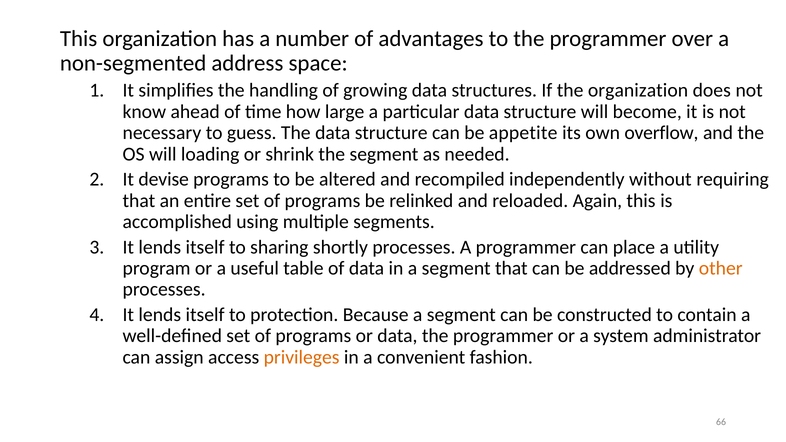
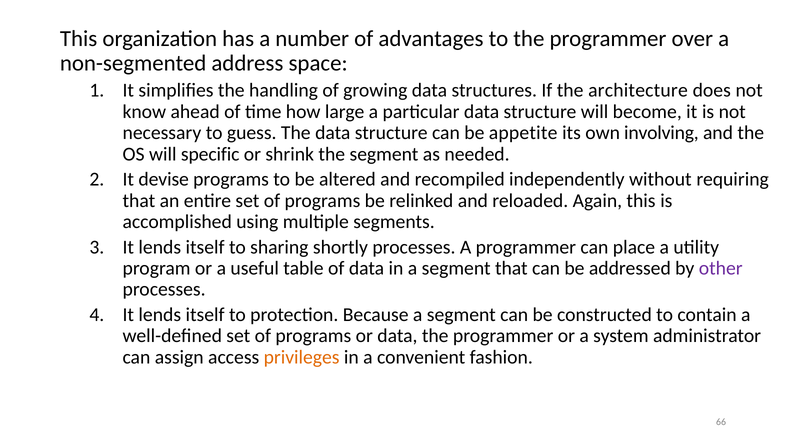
the organization: organization -> architecture
overflow: overflow -> involving
loading: loading -> specific
other colour: orange -> purple
